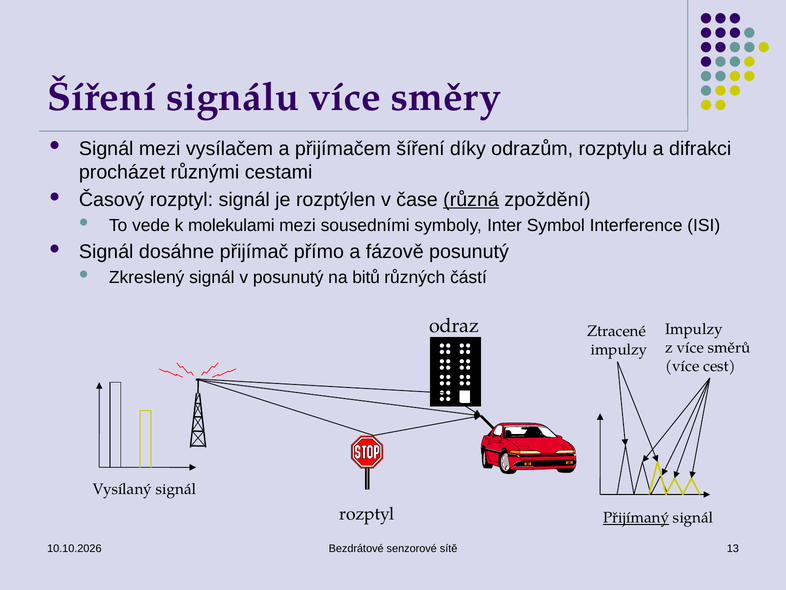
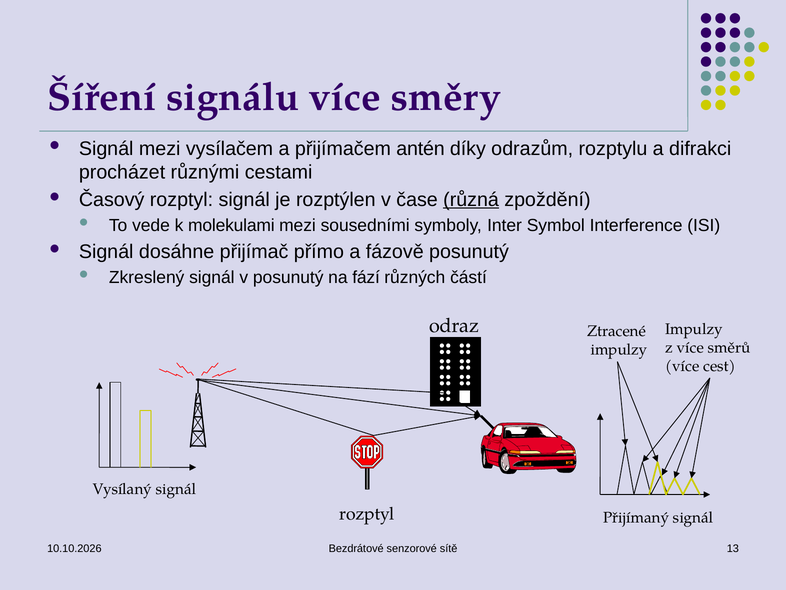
přijímačem šíření: šíření -> antén
bitů: bitů -> fází
Přijímaný underline: present -> none
